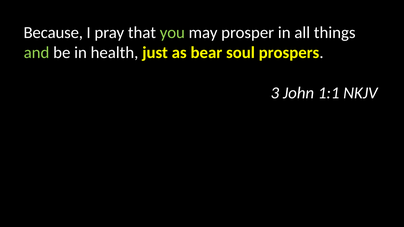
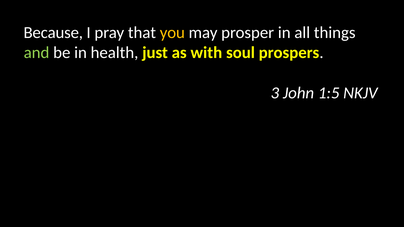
you colour: light green -> yellow
bear: bear -> with
1:1: 1:1 -> 1:5
